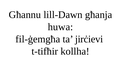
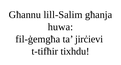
lill-Dawn: lill-Dawn -> lill-Salim
kollha: kollha -> tixhdu
